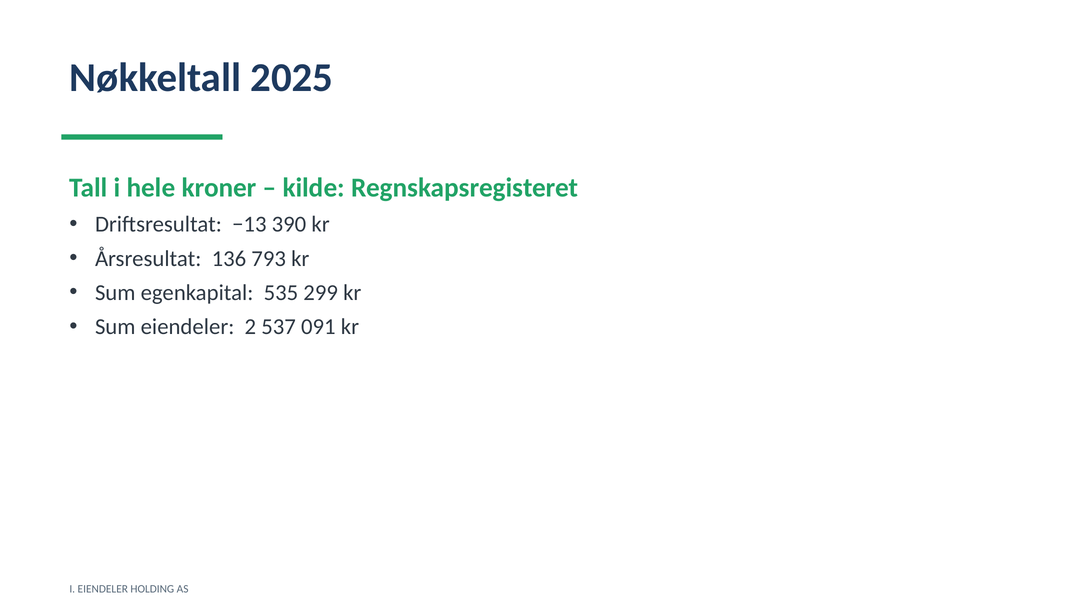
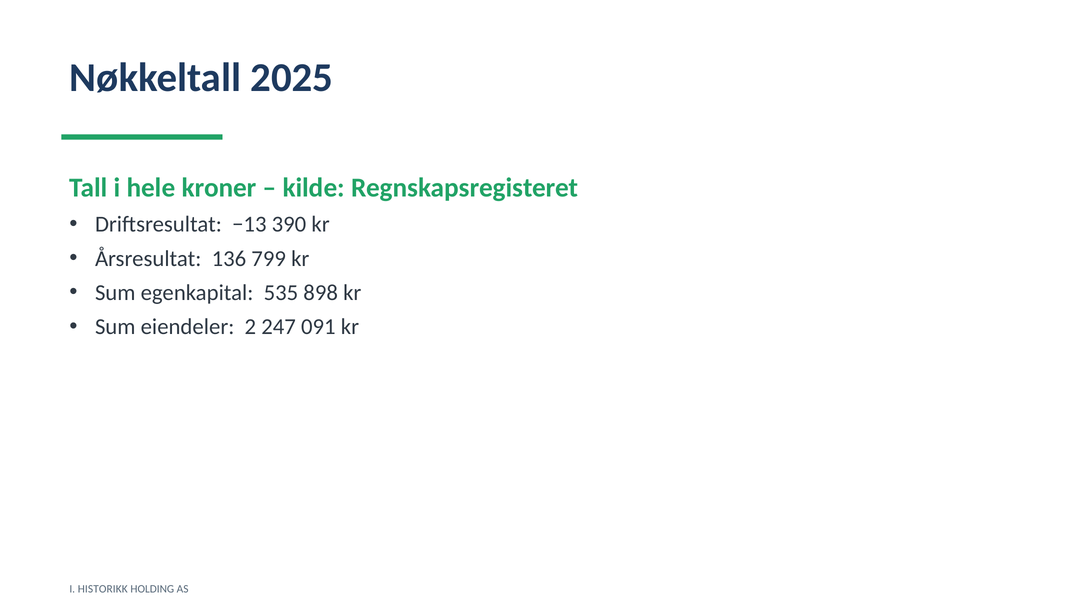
793: 793 -> 799
299: 299 -> 898
537: 537 -> 247
I EIENDELER: EIENDELER -> HISTORIKK
